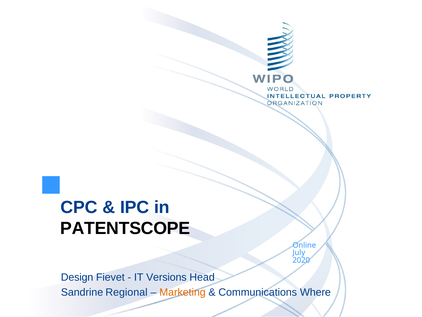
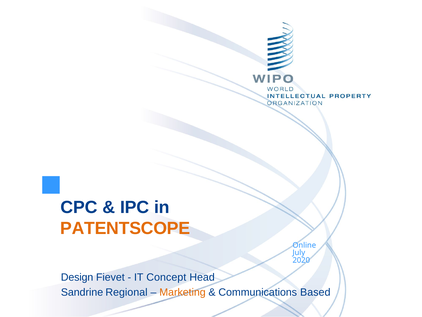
PATENTSCOPE colour: black -> orange
Versions: Versions -> Concept
Where: Where -> Based
